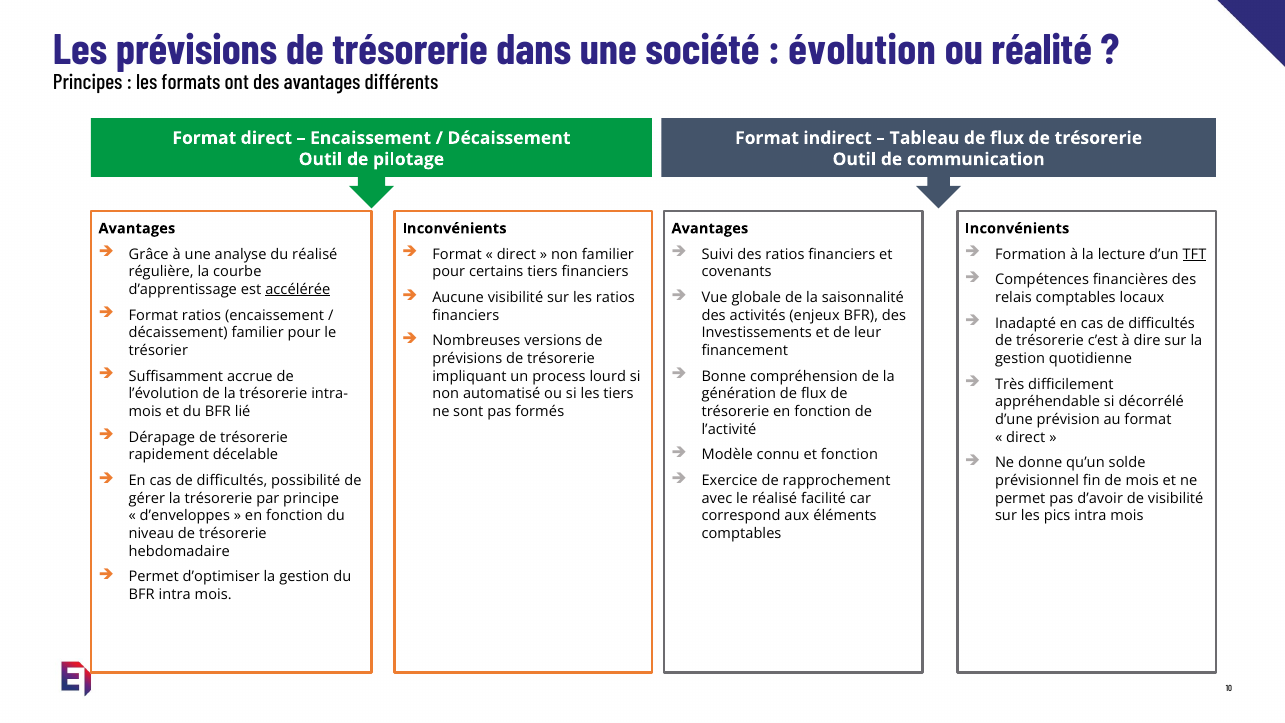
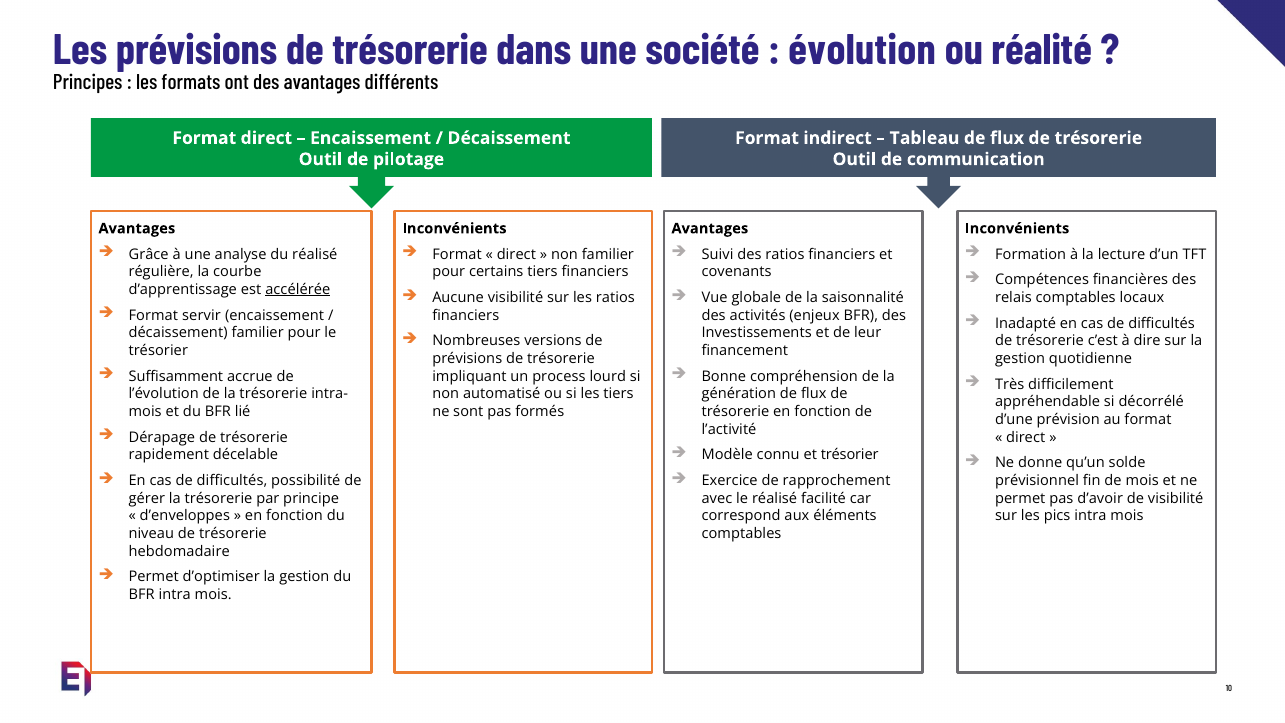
TFT underline: present -> none
Format ratios: ratios -> servir
et fonction: fonction -> trésorier
